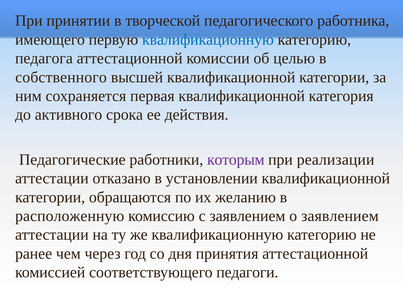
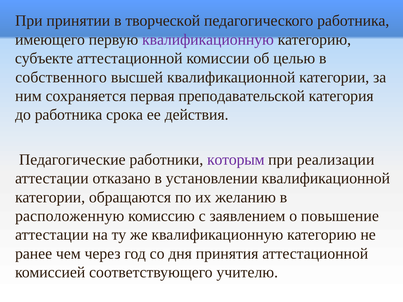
квалификационную at (208, 40) colour: blue -> purple
педагога: педагога -> субъекте
первая квалификационной: квалификационной -> преподавательской
до активного: активного -> работника
о заявлением: заявлением -> повышение
педагоги: педагоги -> учителю
